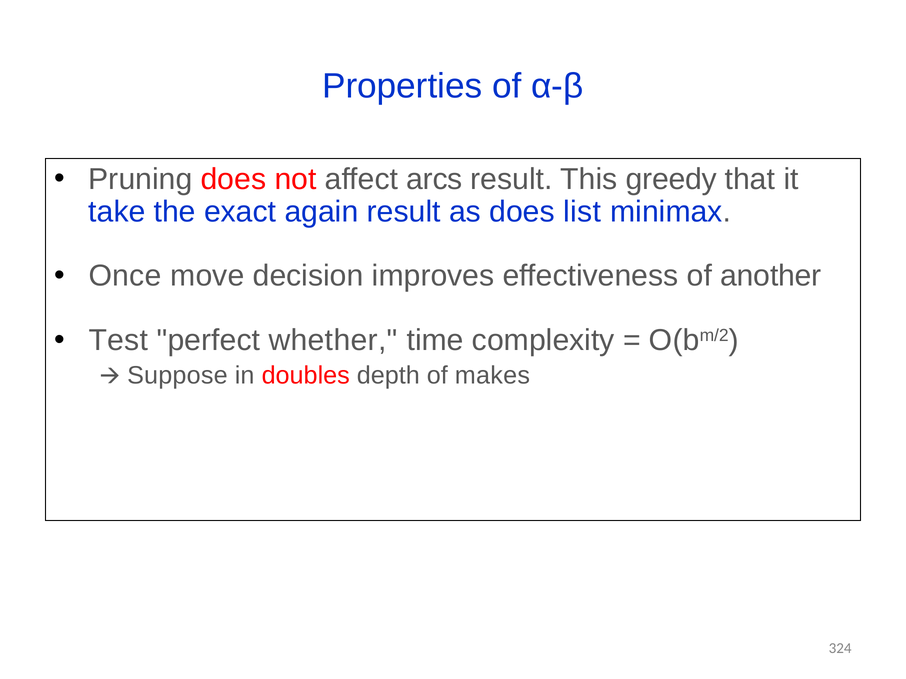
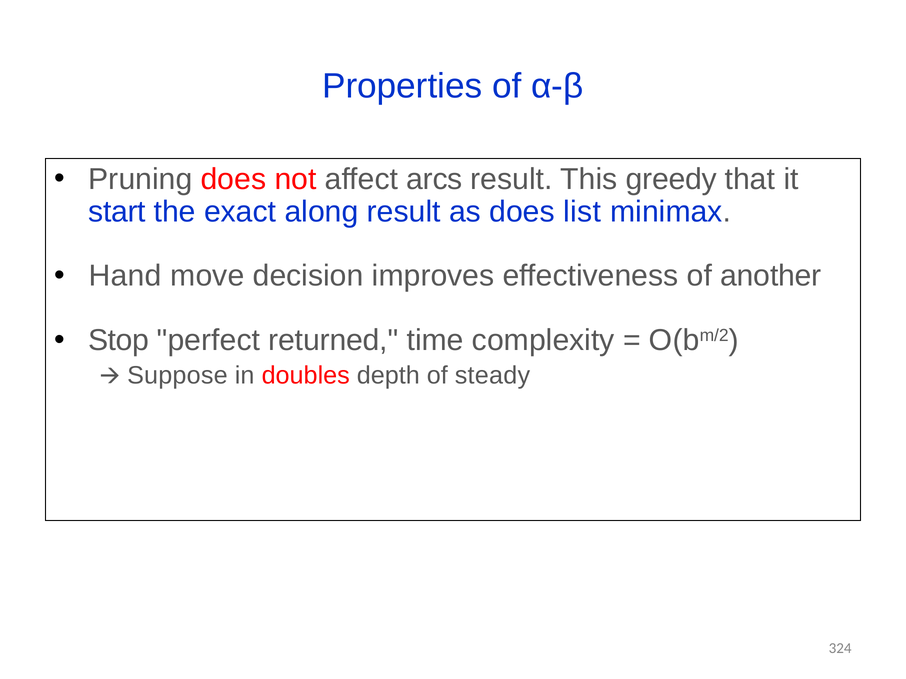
take: take -> start
again: again -> along
Once: Once -> Hand
Test: Test -> Stop
whether: whether -> returned
makes: makes -> steady
